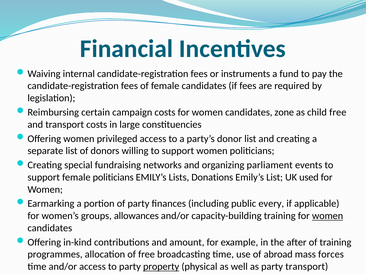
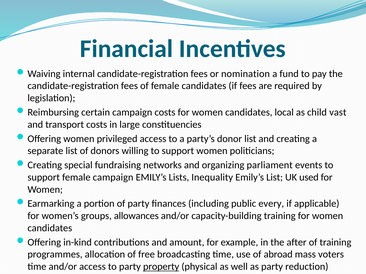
instruments: instruments -> nomination
zone: zone -> local
child free: free -> vast
female politicians: politicians -> campaign
Donations: Donations -> Inequality
women at (328, 216) underline: present -> none
forces: forces -> voters
party transport: transport -> reduction
